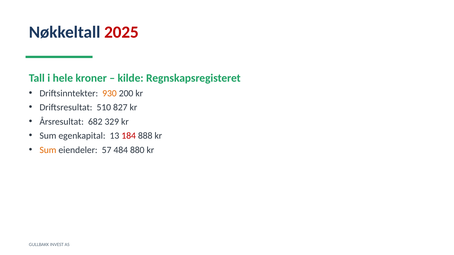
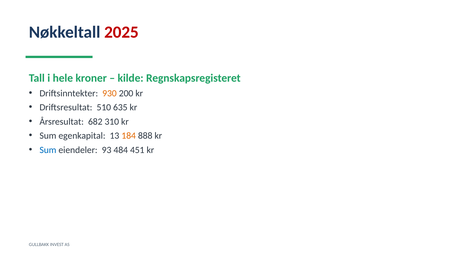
827: 827 -> 635
329: 329 -> 310
184 colour: red -> orange
Sum at (48, 150) colour: orange -> blue
57: 57 -> 93
880: 880 -> 451
